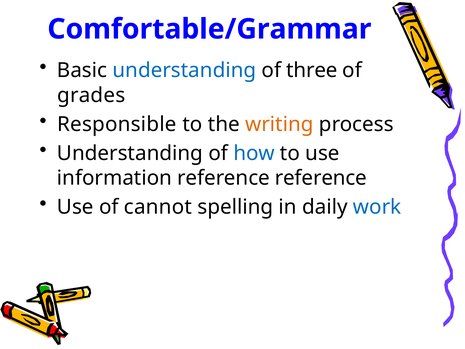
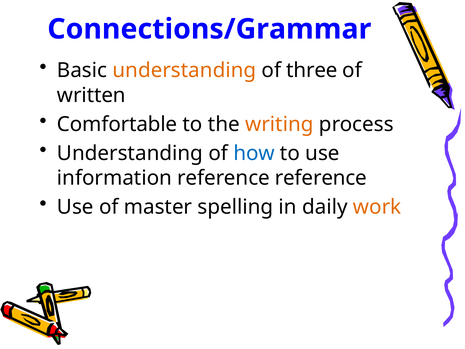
Comfortable/Grammar: Comfortable/Grammar -> Connections/Grammar
understanding at (184, 70) colour: blue -> orange
grades: grades -> written
Responsible: Responsible -> Comfortable
cannot: cannot -> master
work colour: blue -> orange
